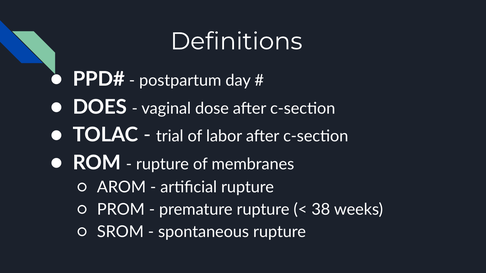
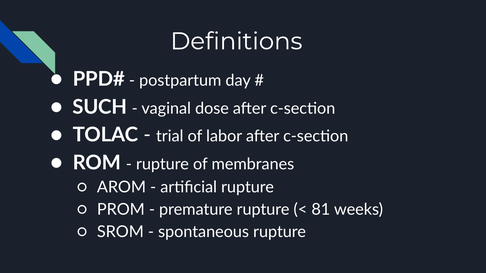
DOES: DOES -> SUCH
38: 38 -> 81
